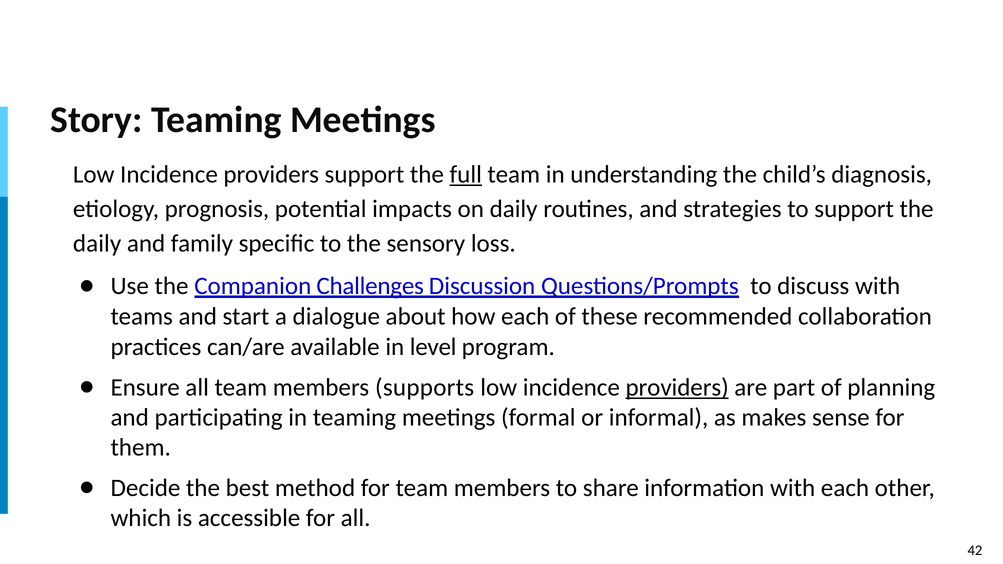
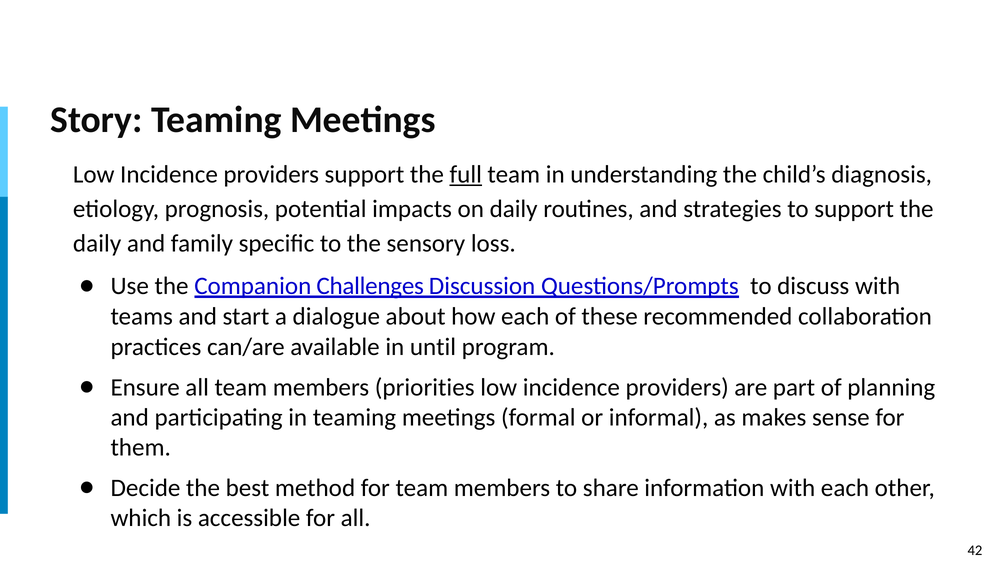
level: level -> until
supports: supports -> priorities
providers at (677, 387) underline: present -> none
